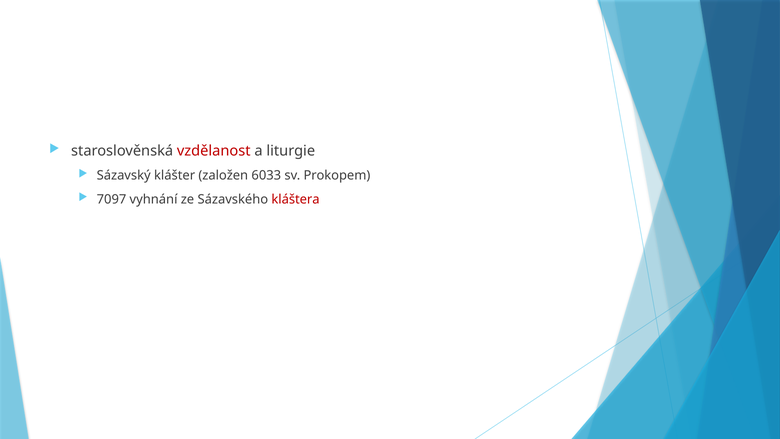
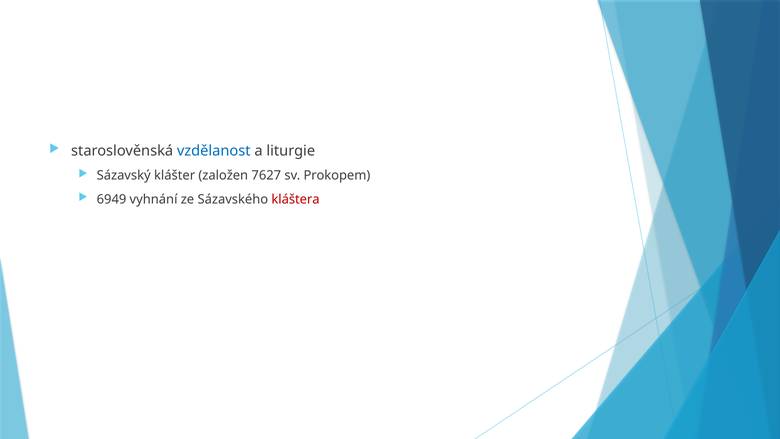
vzdělanost colour: red -> blue
6033: 6033 -> 7627
7097: 7097 -> 6949
